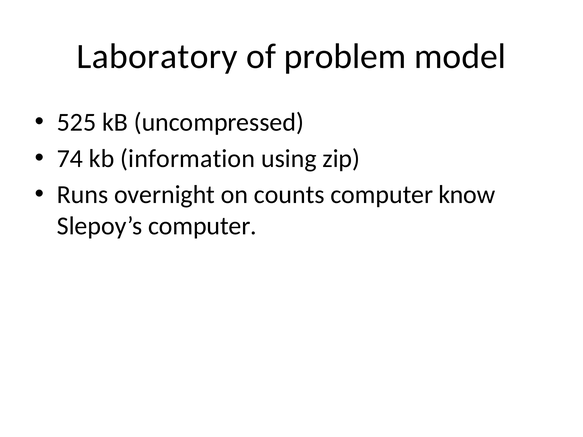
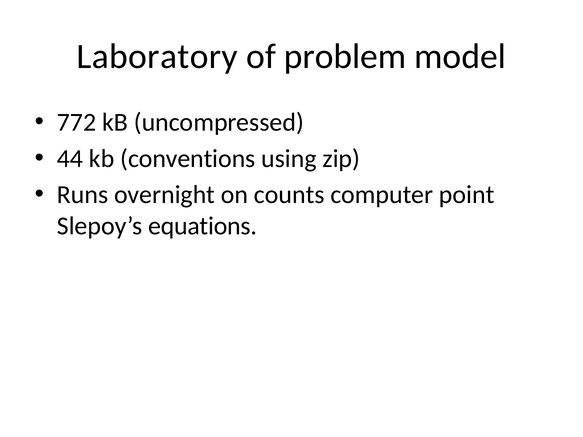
525: 525 -> 772
74: 74 -> 44
information: information -> conventions
know: know -> point
Slepoy’s computer: computer -> equations
